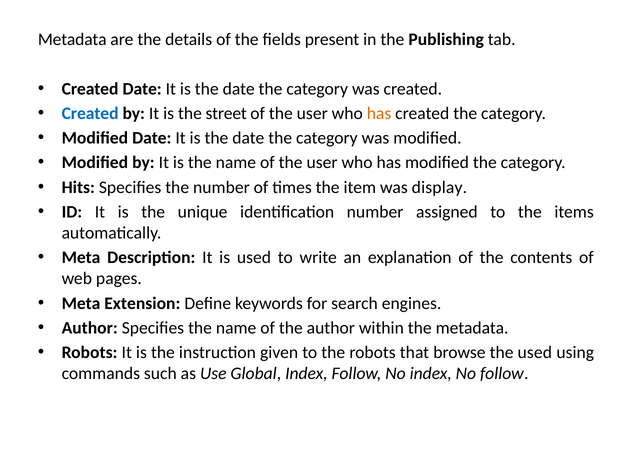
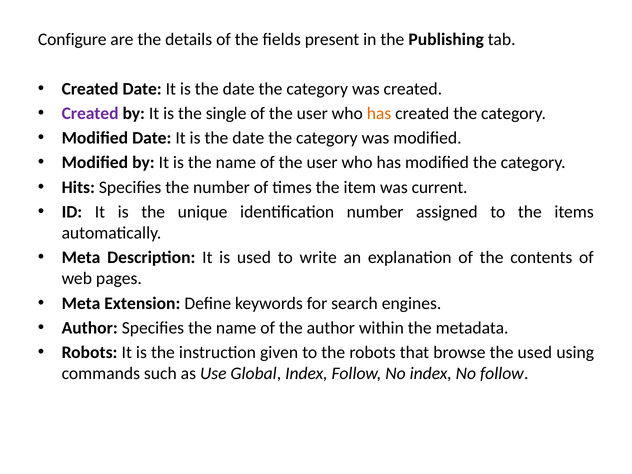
Metadata at (72, 40): Metadata -> Configure
Created at (90, 113) colour: blue -> purple
street: street -> single
display: display -> current
